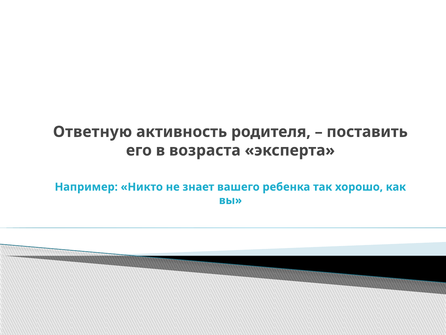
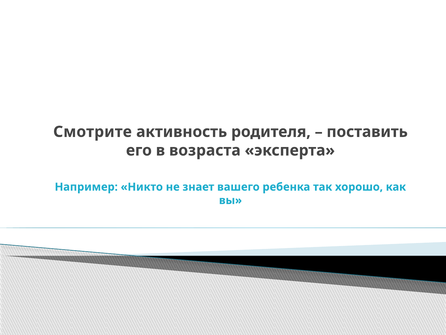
Ответную: Ответную -> Смотрите
